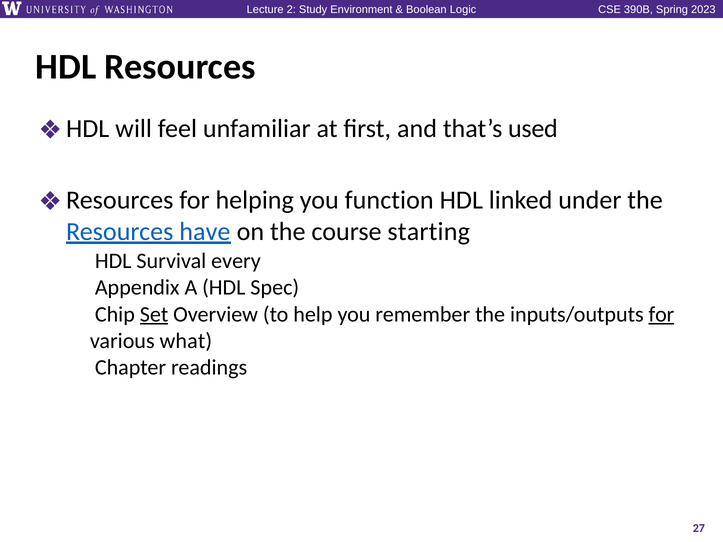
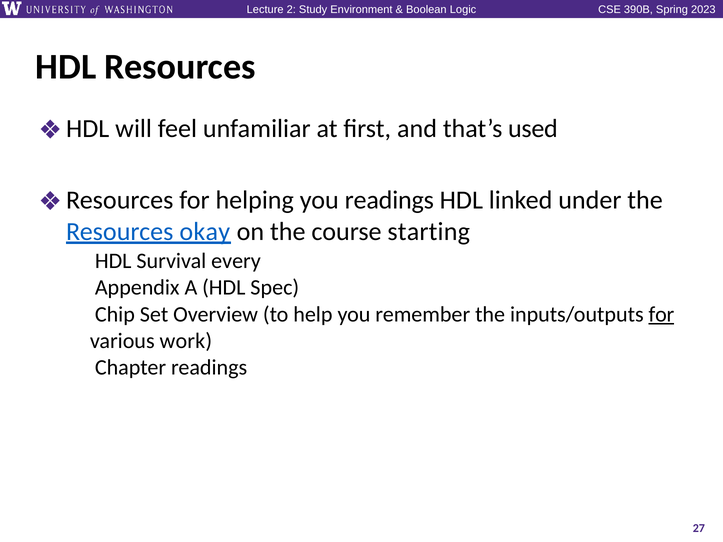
you function: function -> readings
have: have -> okay
Set underline: present -> none
what: what -> work
